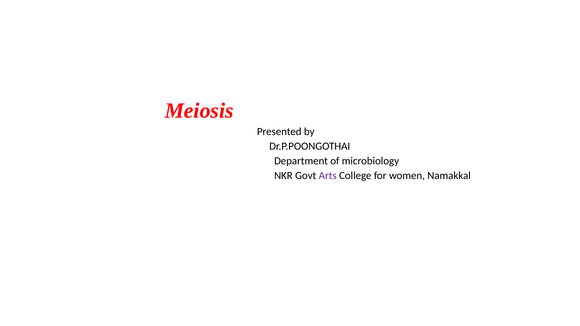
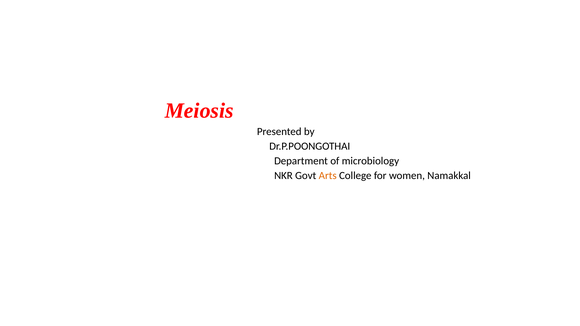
Arts colour: purple -> orange
